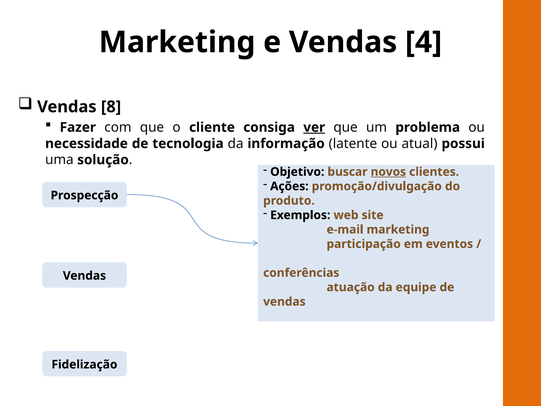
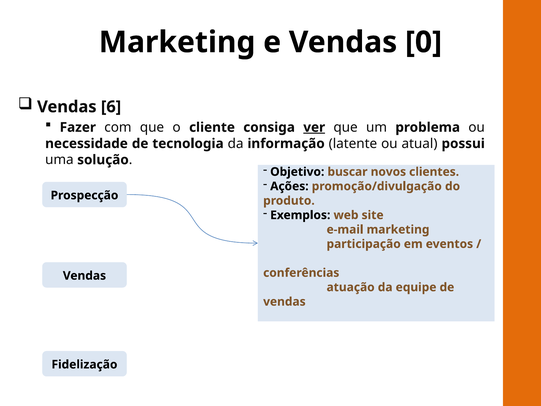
4: 4 -> 0
8: 8 -> 6
novos underline: present -> none
